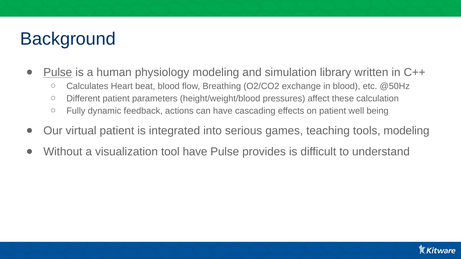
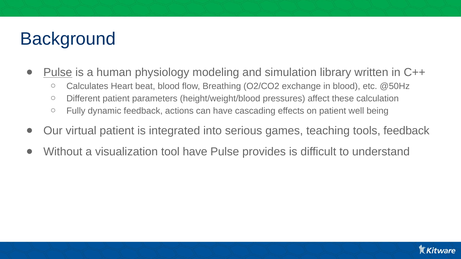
tools modeling: modeling -> feedback
